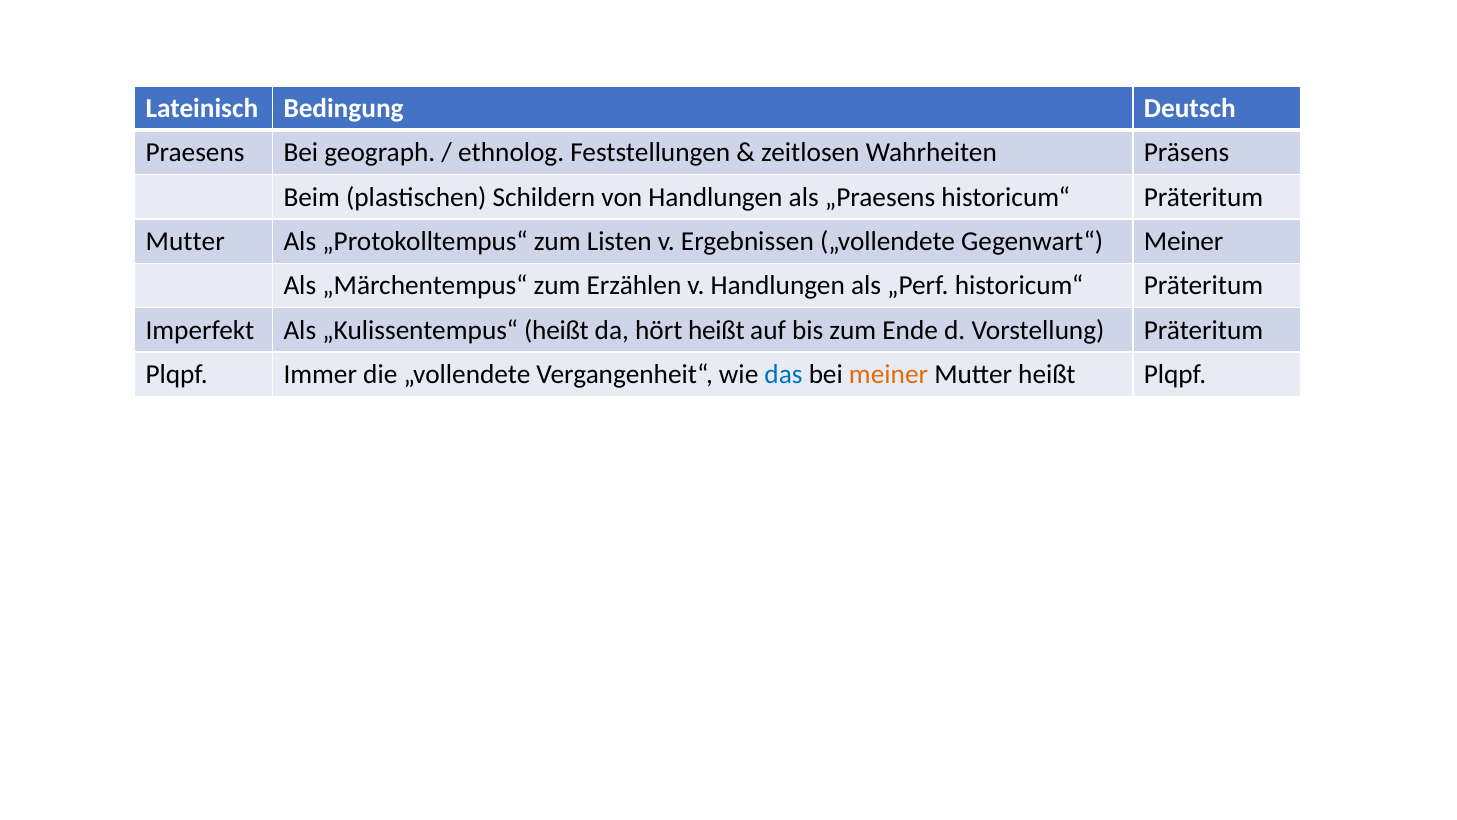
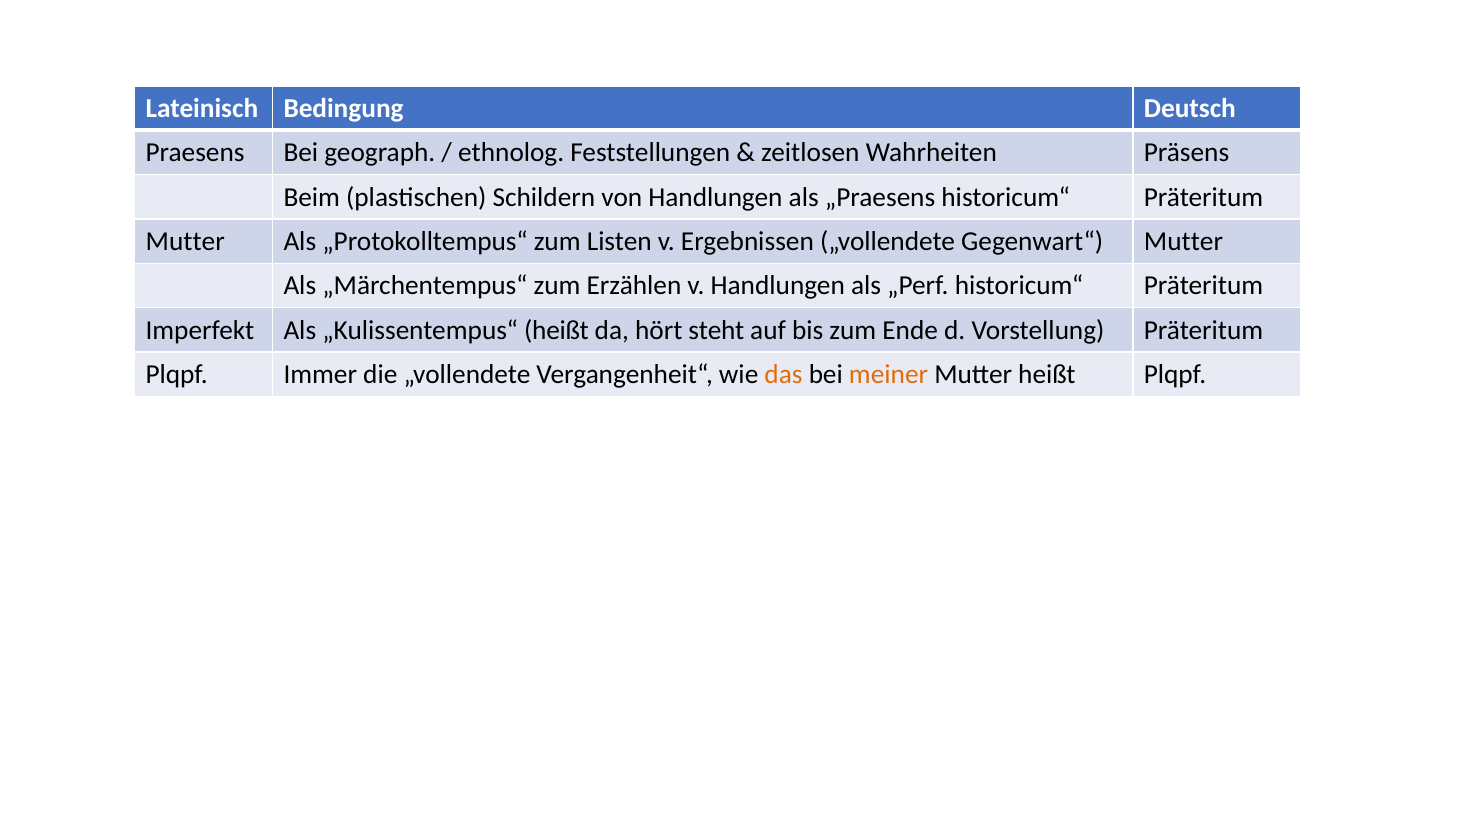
Gegenwart“ Meiner: Meiner -> Mutter
hört heißt: heißt -> steht
das colour: blue -> orange
